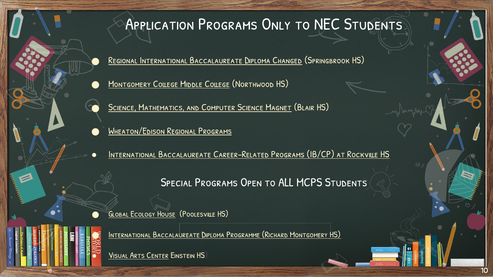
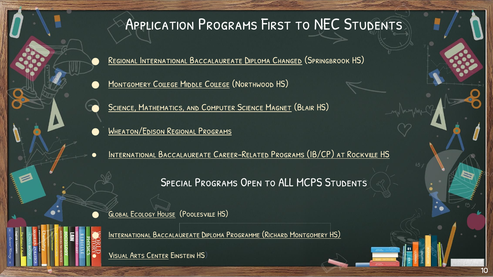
Only: Only -> First
